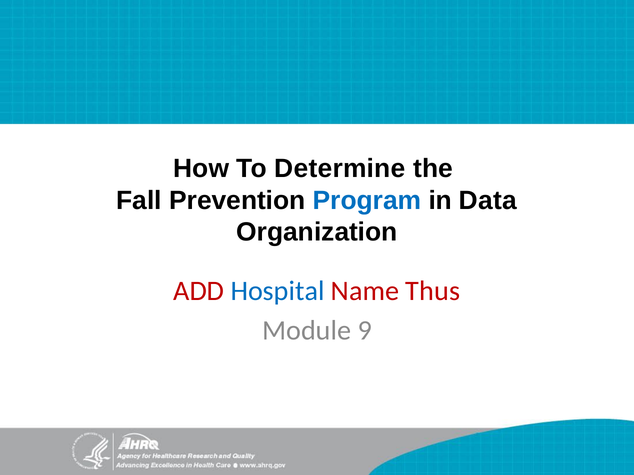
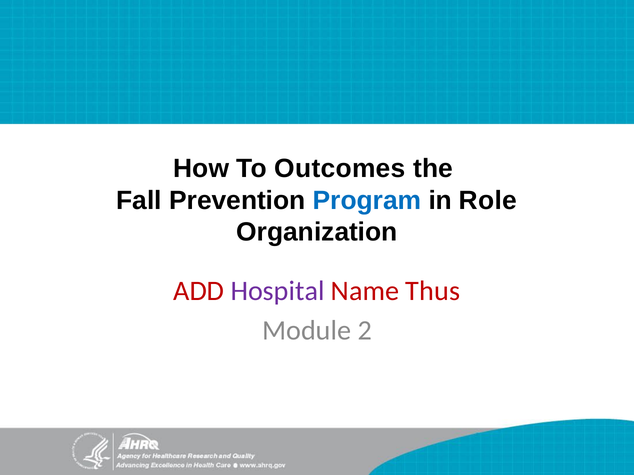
Determine: Determine -> Outcomes
Data: Data -> Role
Hospital colour: blue -> purple
9: 9 -> 2
